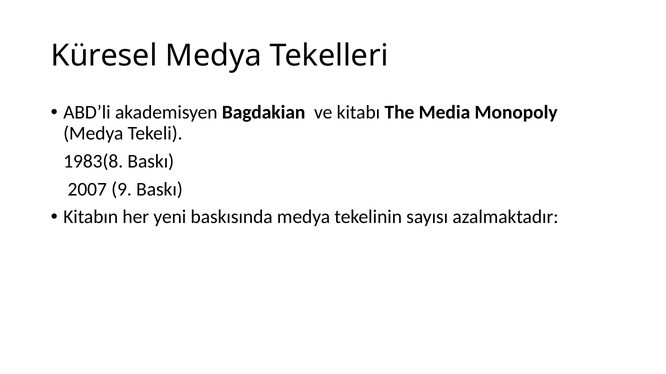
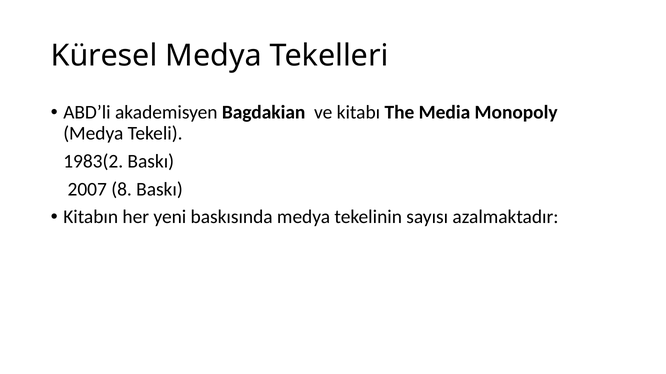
1983(8: 1983(8 -> 1983(2
9: 9 -> 8
